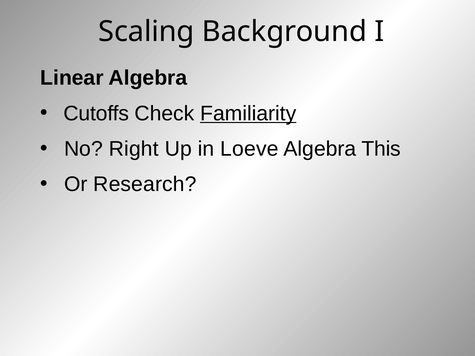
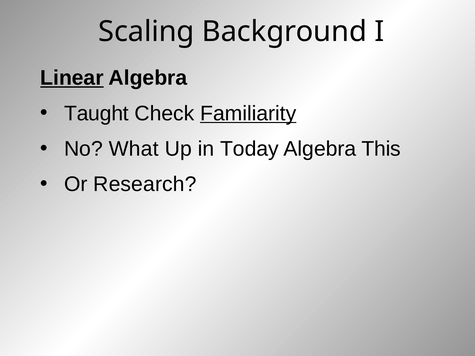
Linear underline: none -> present
Cutoffs: Cutoffs -> Taught
Right: Right -> What
Loeve: Loeve -> Today
